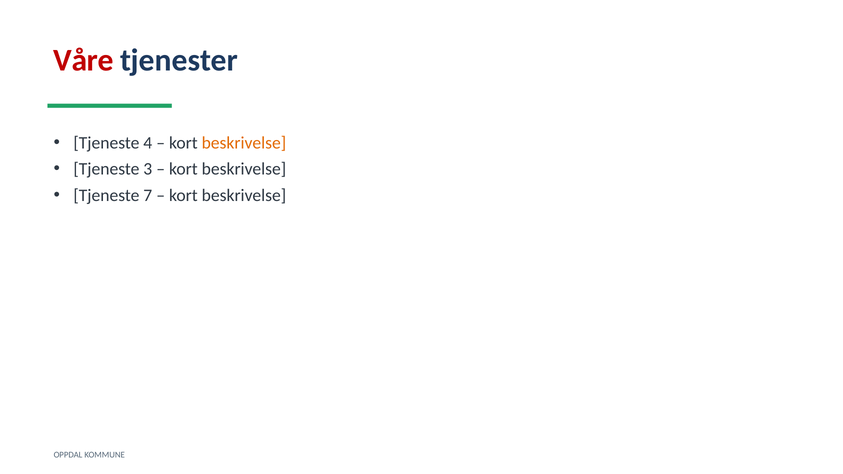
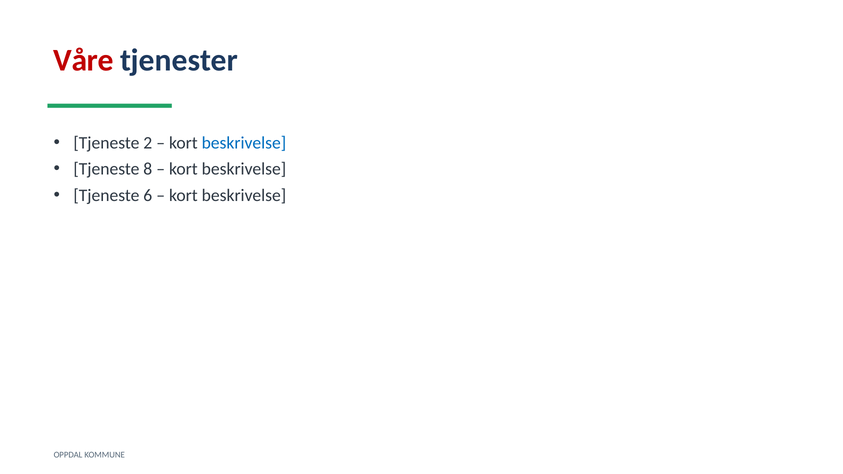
4: 4 -> 2
beskrivelse at (244, 143) colour: orange -> blue
3: 3 -> 8
7: 7 -> 6
